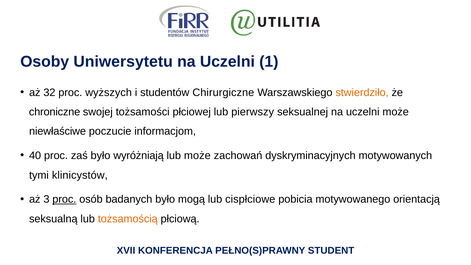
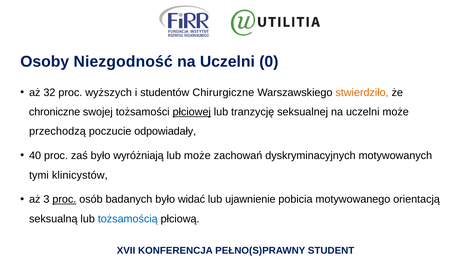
Uniwersytetu: Uniwersytetu -> Niezgodność
1: 1 -> 0
płciowej underline: none -> present
pierwszy: pierwszy -> tranzycję
niewłaściwe: niewłaściwe -> przechodzą
informacjom: informacjom -> odpowiadały
mogą: mogą -> widać
cispłciowe: cispłciowe -> ujawnienie
tożsamością colour: orange -> blue
